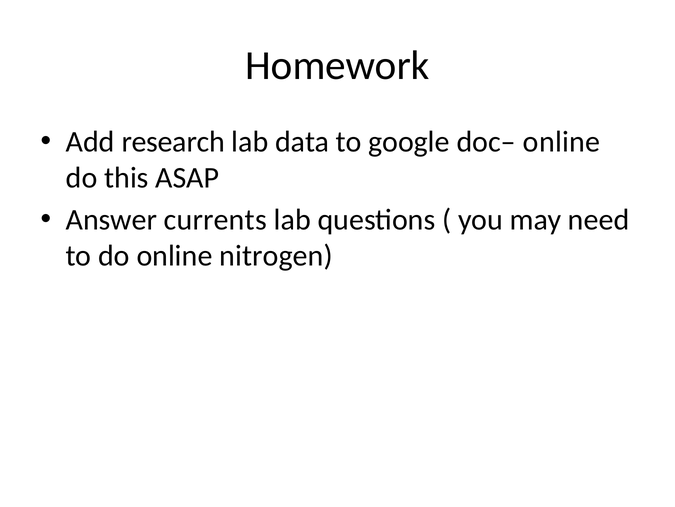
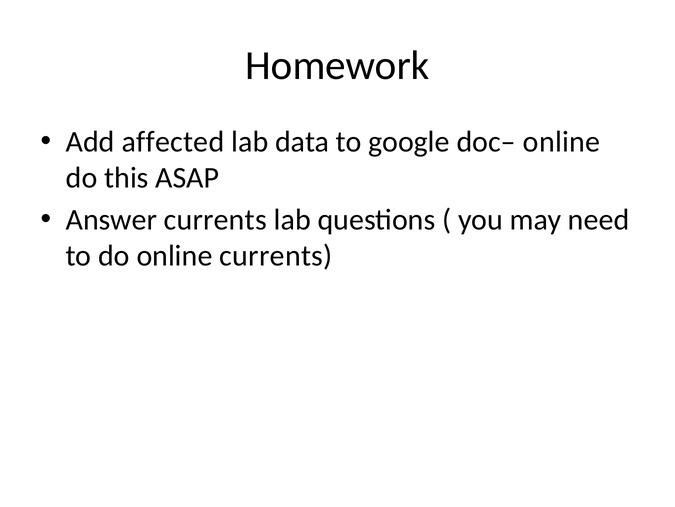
research: research -> affected
online nitrogen: nitrogen -> currents
